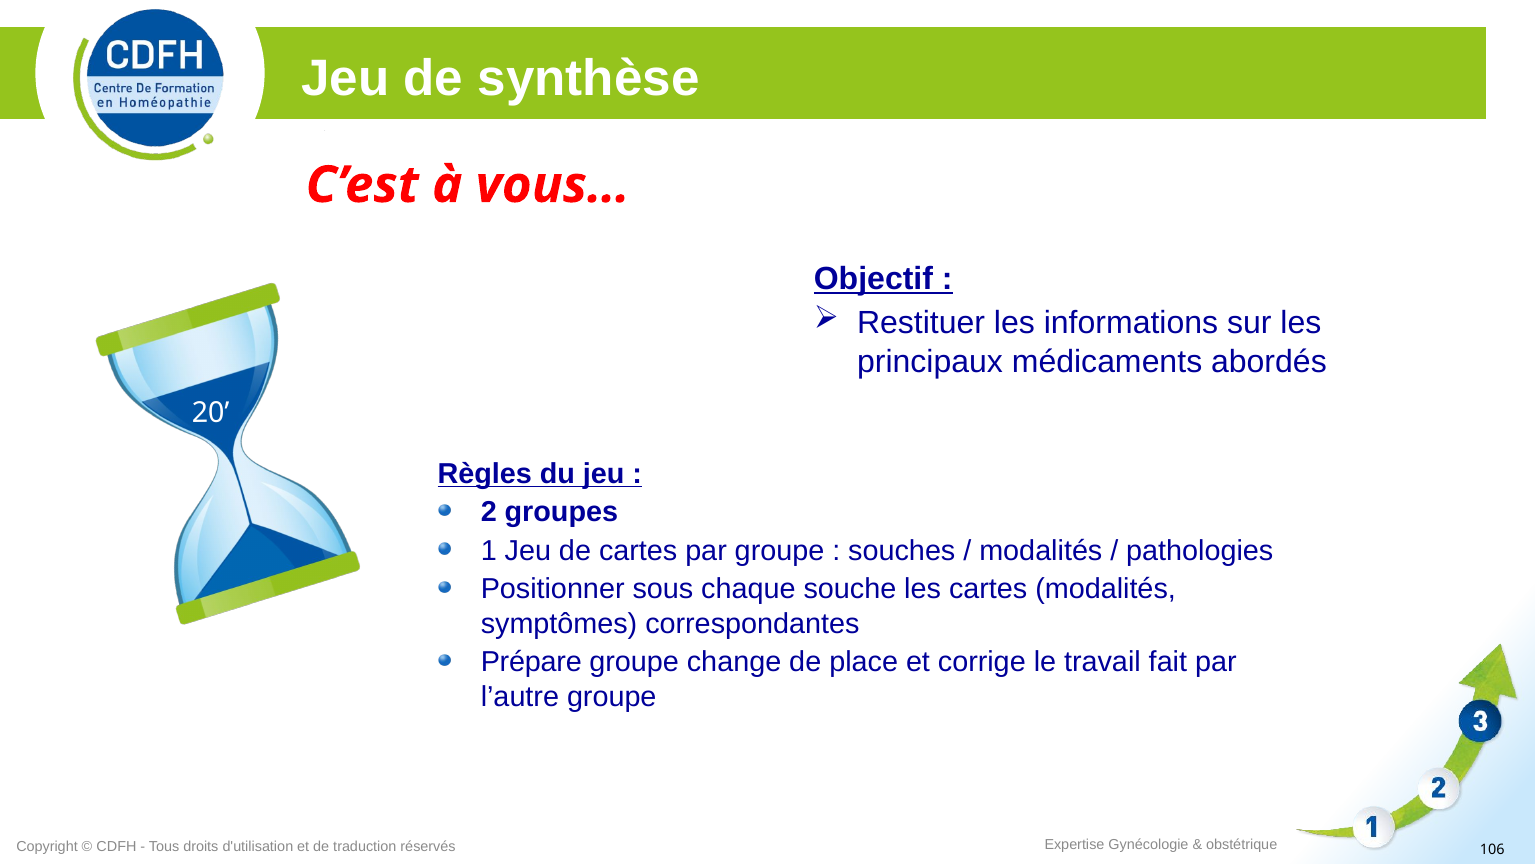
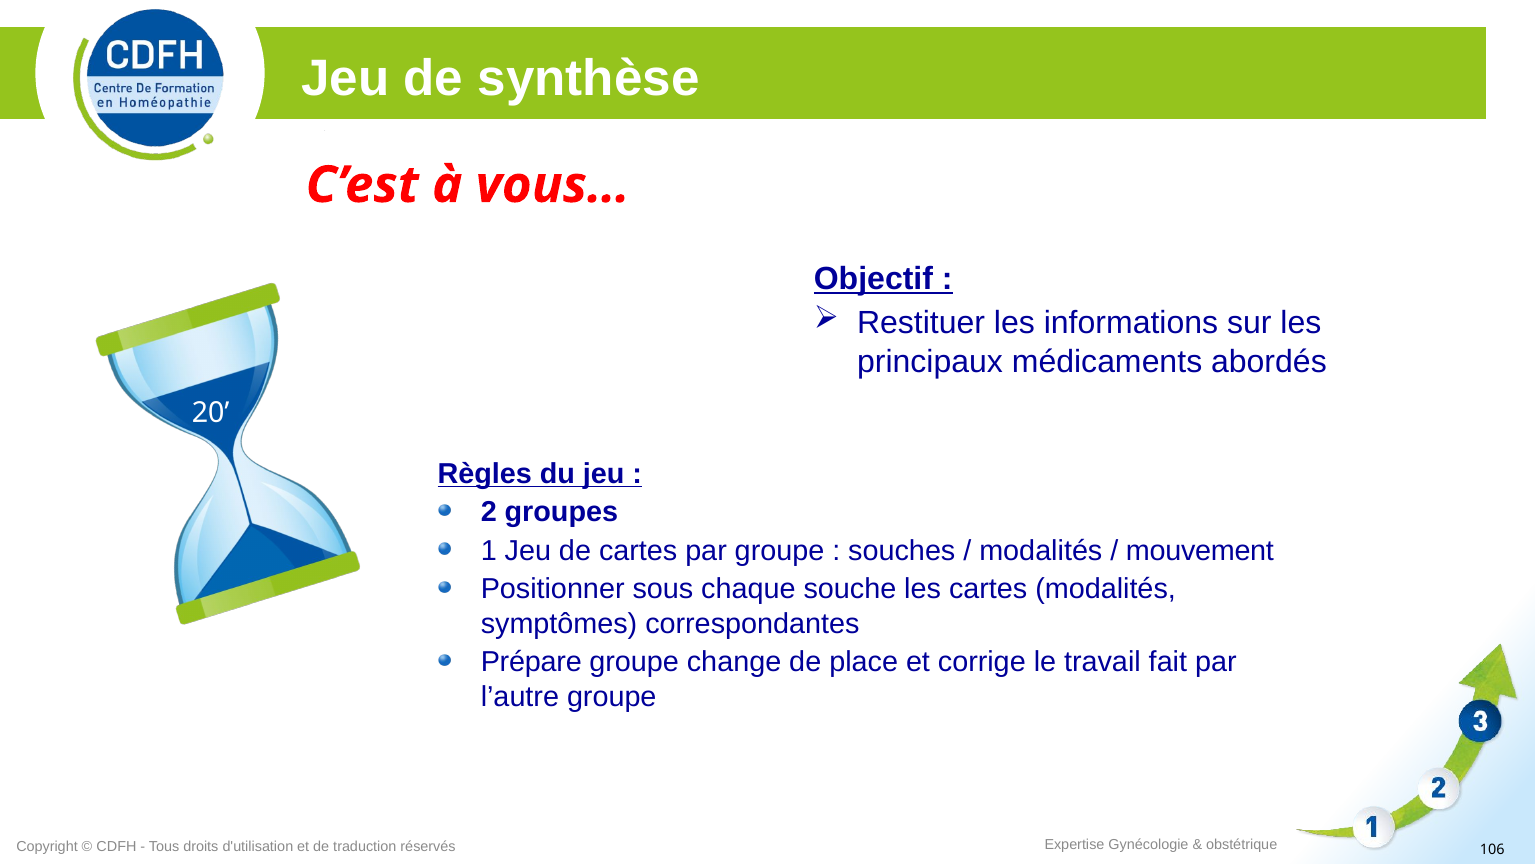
pathologies: pathologies -> mouvement
